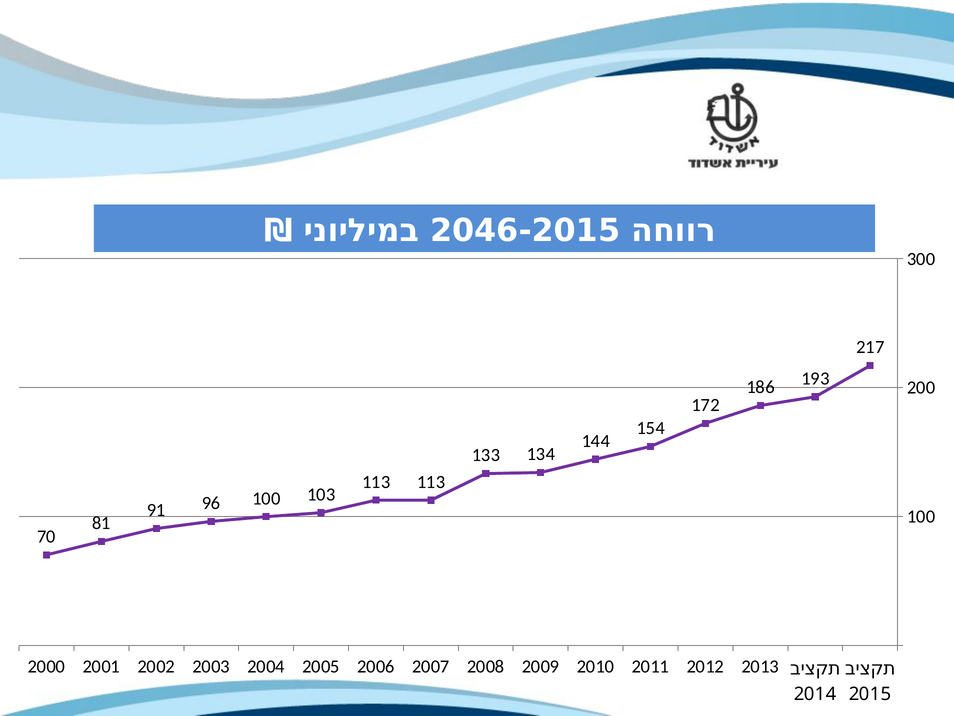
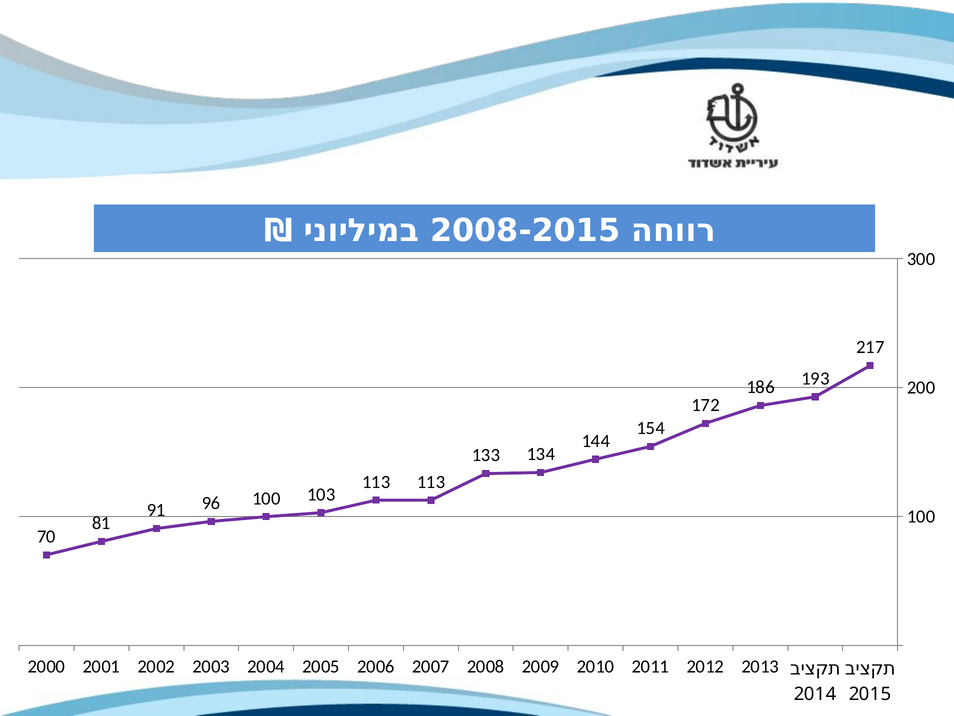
2046-2015: 2046-2015 -> 2008-2015
